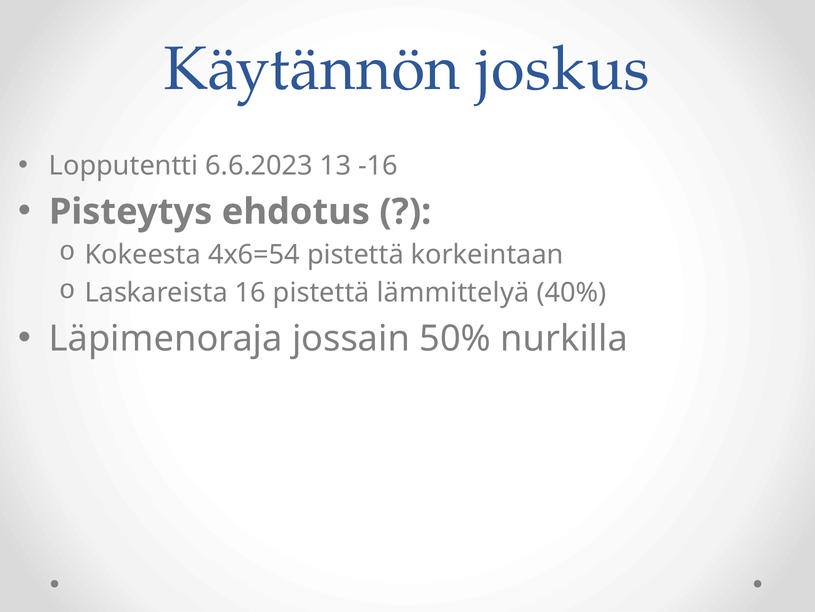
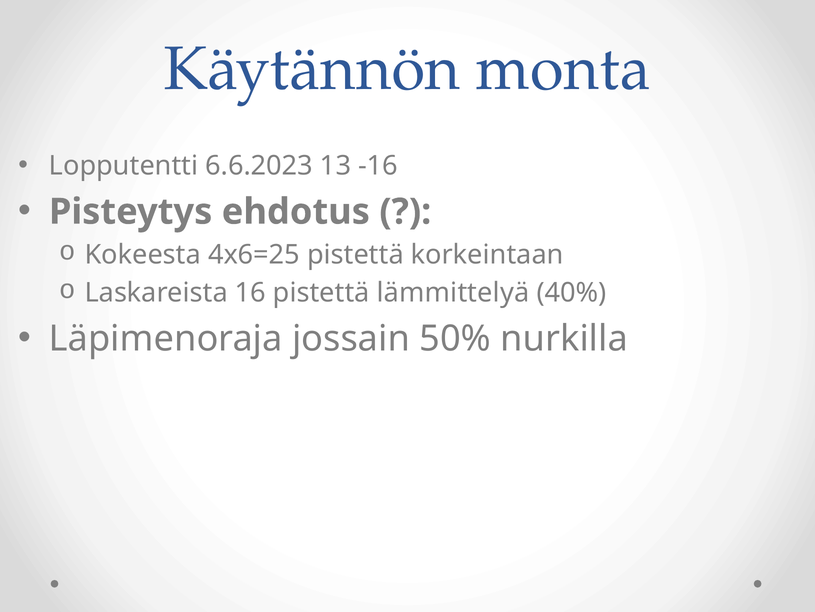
joskus: joskus -> monta
4x6=54: 4x6=54 -> 4x6=25
